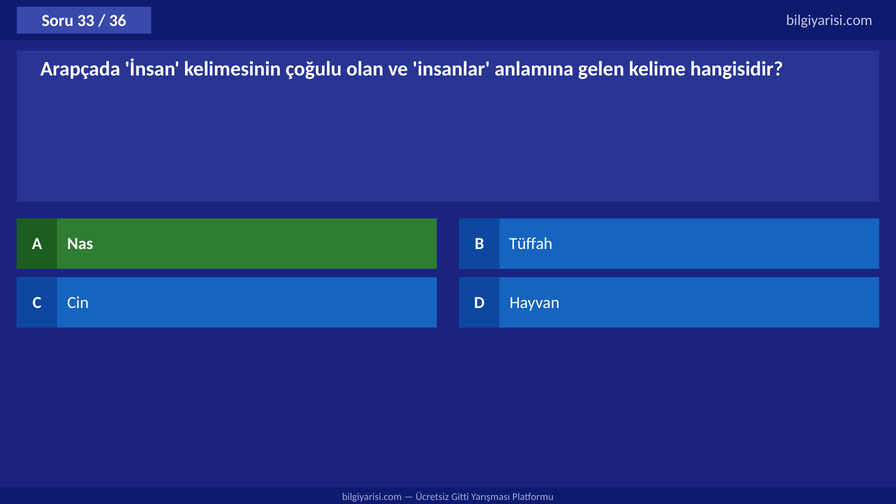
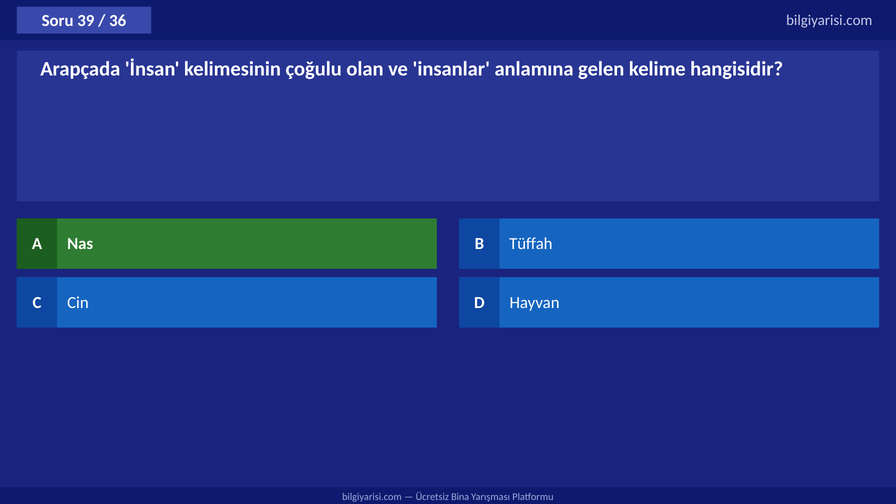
33: 33 -> 39
Gitti: Gitti -> Bina
